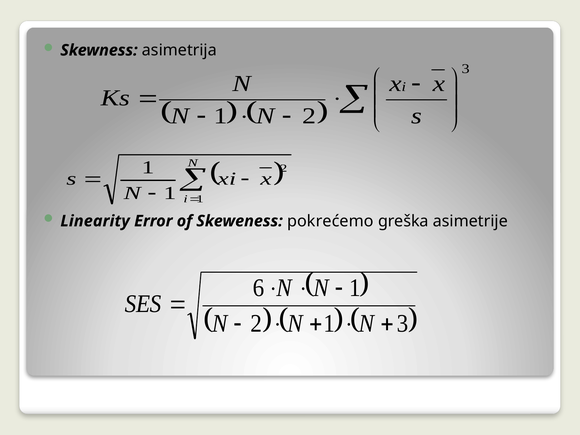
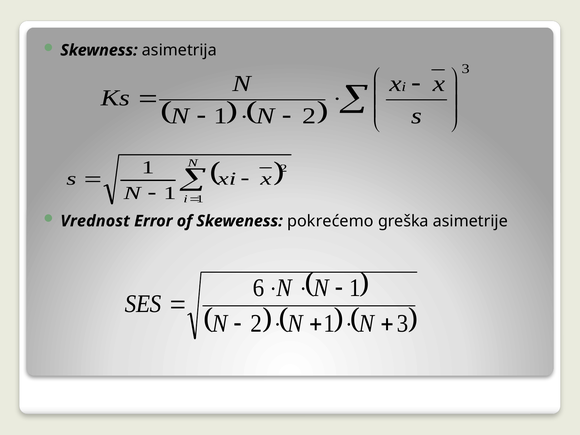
Linearity: Linearity -> Vrednost
